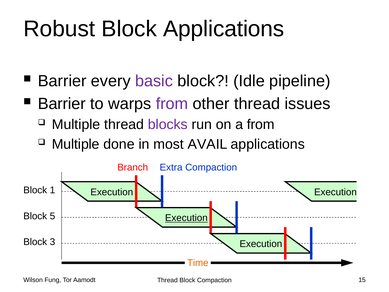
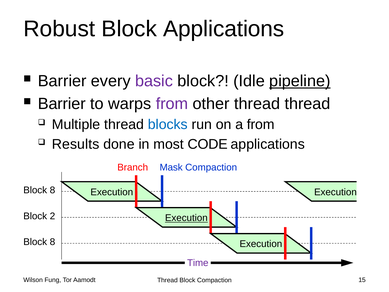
pipeline underline: none -> present
thread issues: issues -> thread
blocks colour: purple -> blue
Multiple at (76, 144): Multiple -> Results
AVAIL: AVAIL -> CODE
Extra: Extra -> Mask
1 at (52, 190): 1 -> 8
5: 5 -> 2
3 at (52, 242): 3 -> 8
Time colour: orange -> purple
